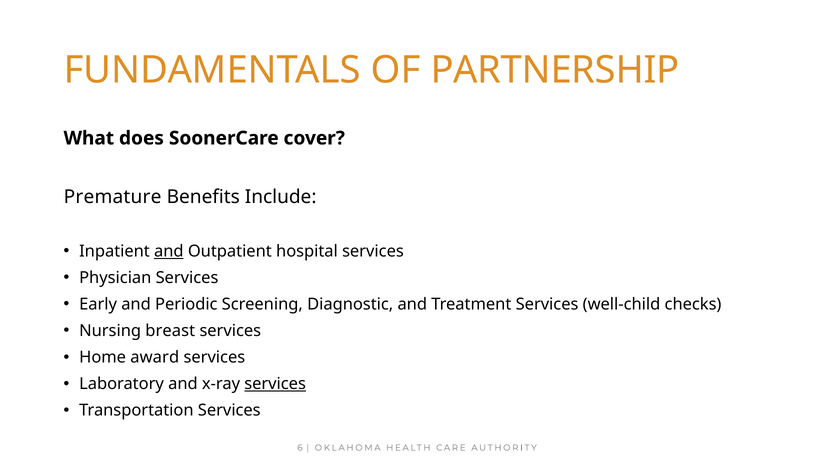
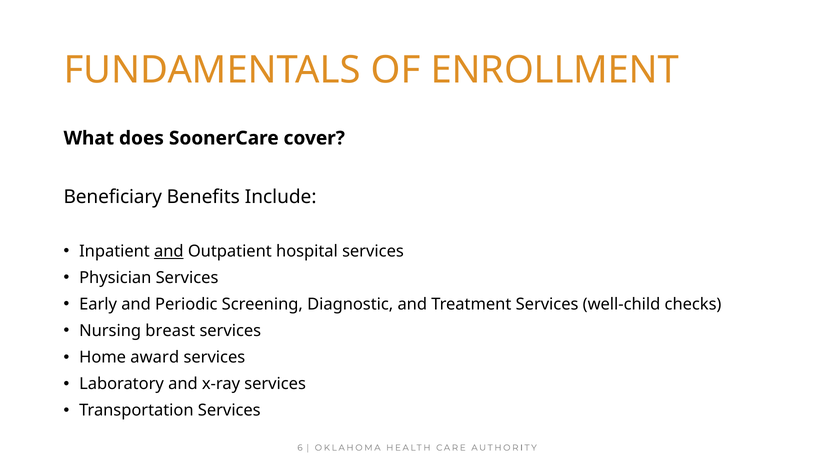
PARTNERSHIP: PARTNERSHIP -> ENROLLMENT
Premature: Premature -> Beneficiary
services at (275, 384) underline: present -> none
